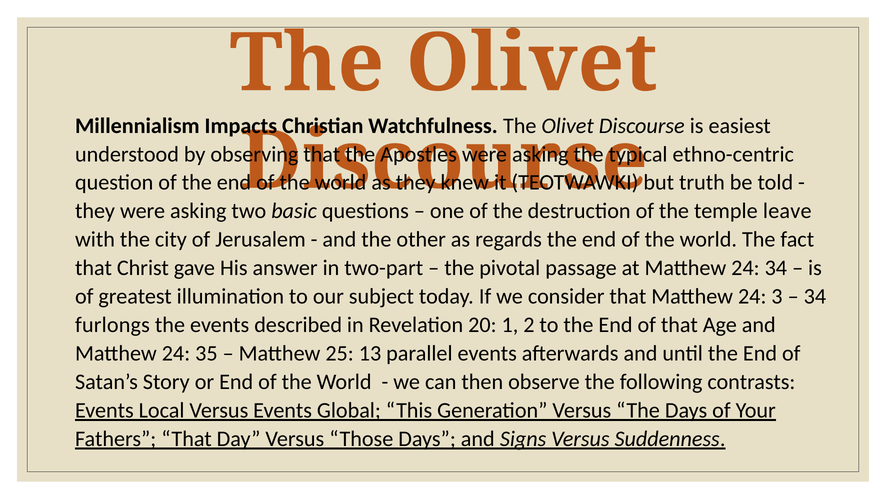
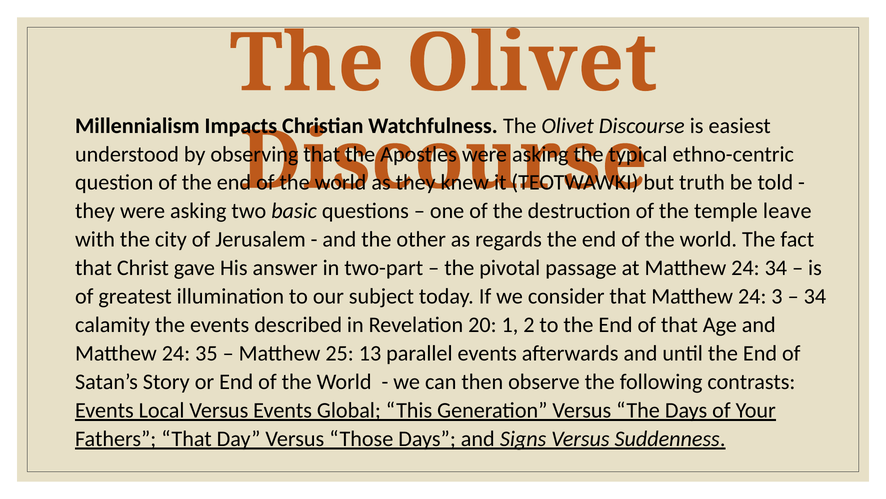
furlongs: furlongs -> calamity
